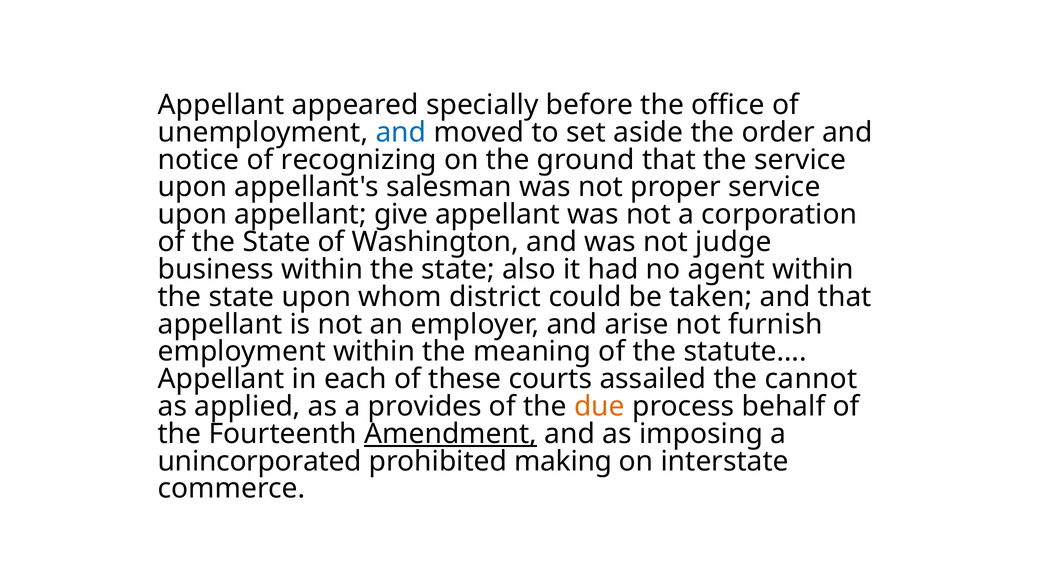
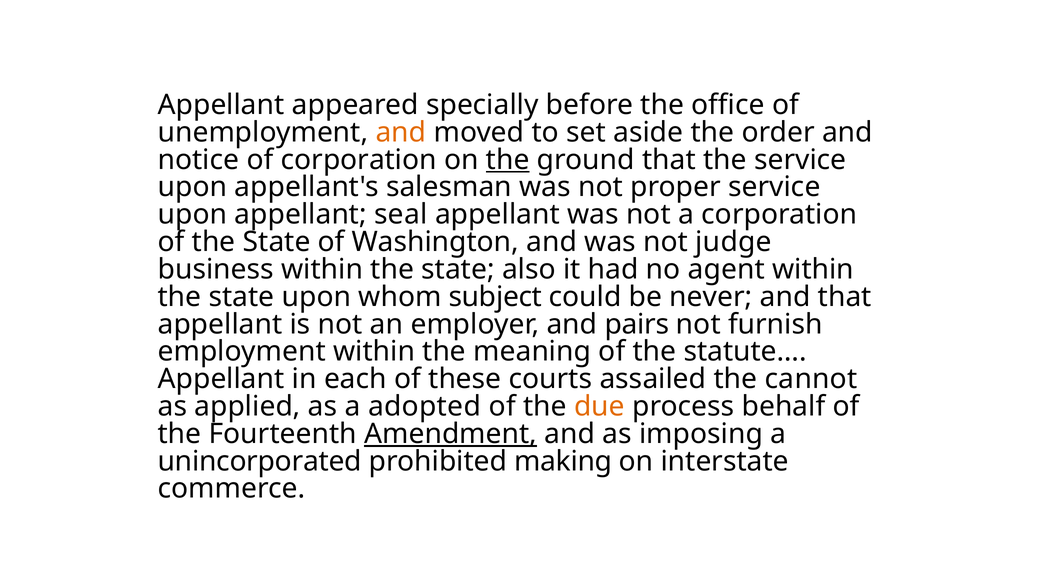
and at (401, 132) colour: blue -> orange
of recognizing: recognizing -> corporation
the at (508, 160) underline: none -> present
give: give -> seal
district: district -> subject
taken: taken -> never
arise: arise -> pairs
provides: provides -> adopted
